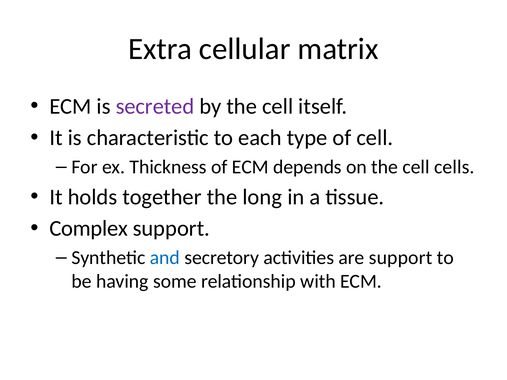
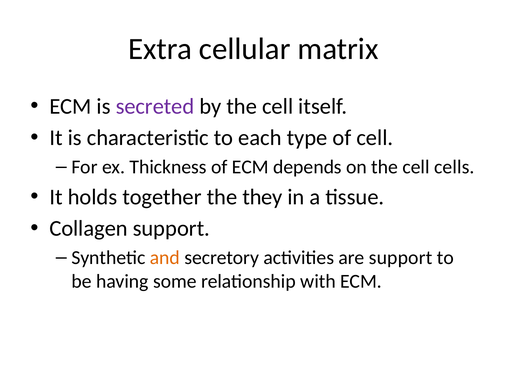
long: long -> they
Complex: Complex -> Collagen
and colour: blue -> orange
